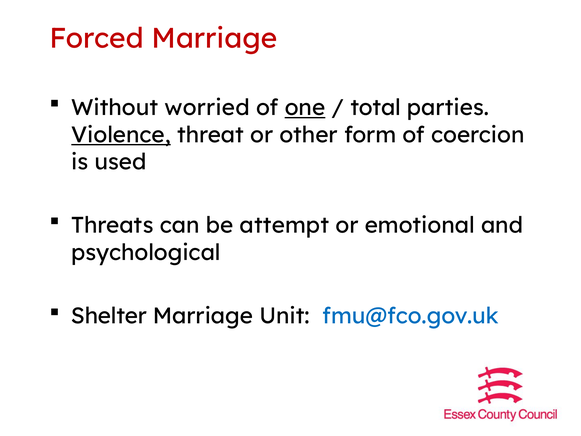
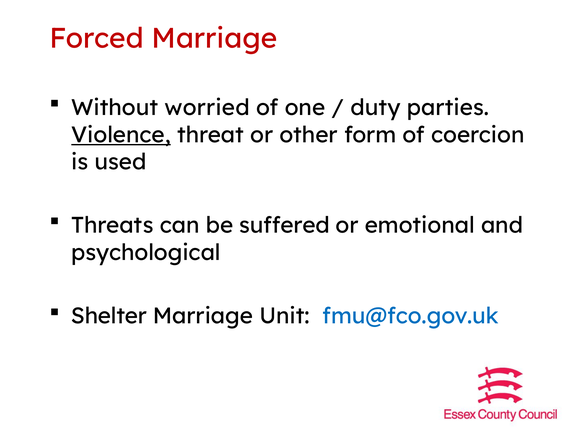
one underline: present -> none
total: total -> duty
attempt: attempt -> suffered
